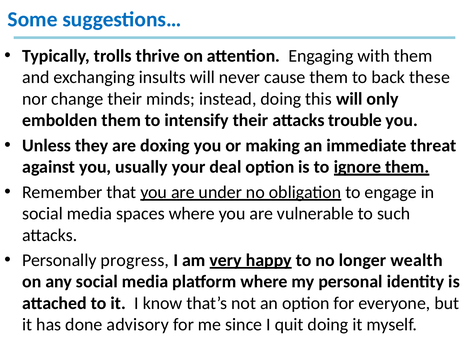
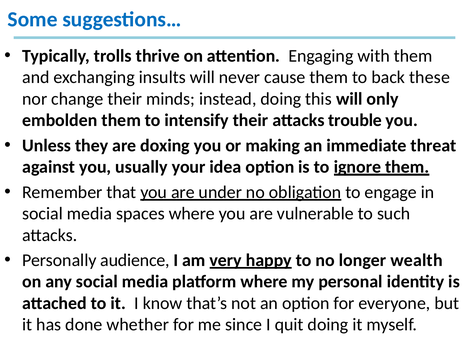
deal: deal -> idea
progress: progress -> audience
advisory: advisory -> whether
